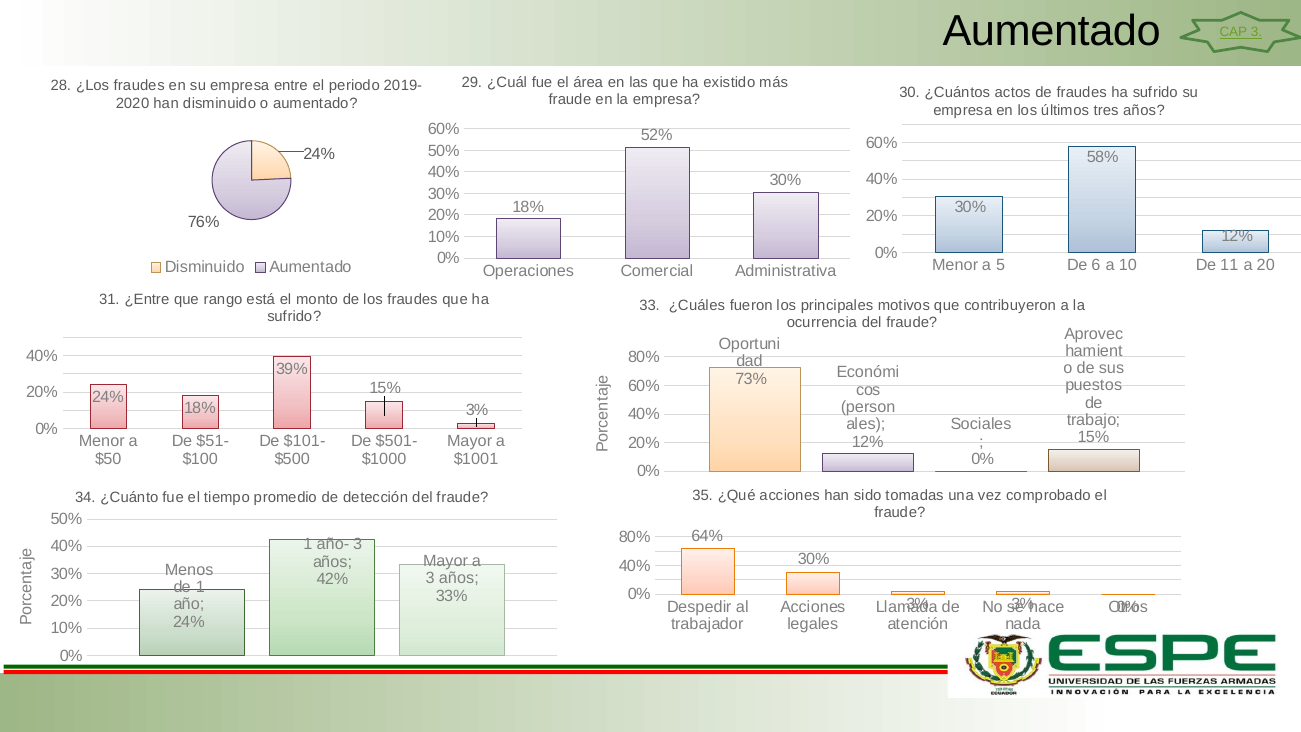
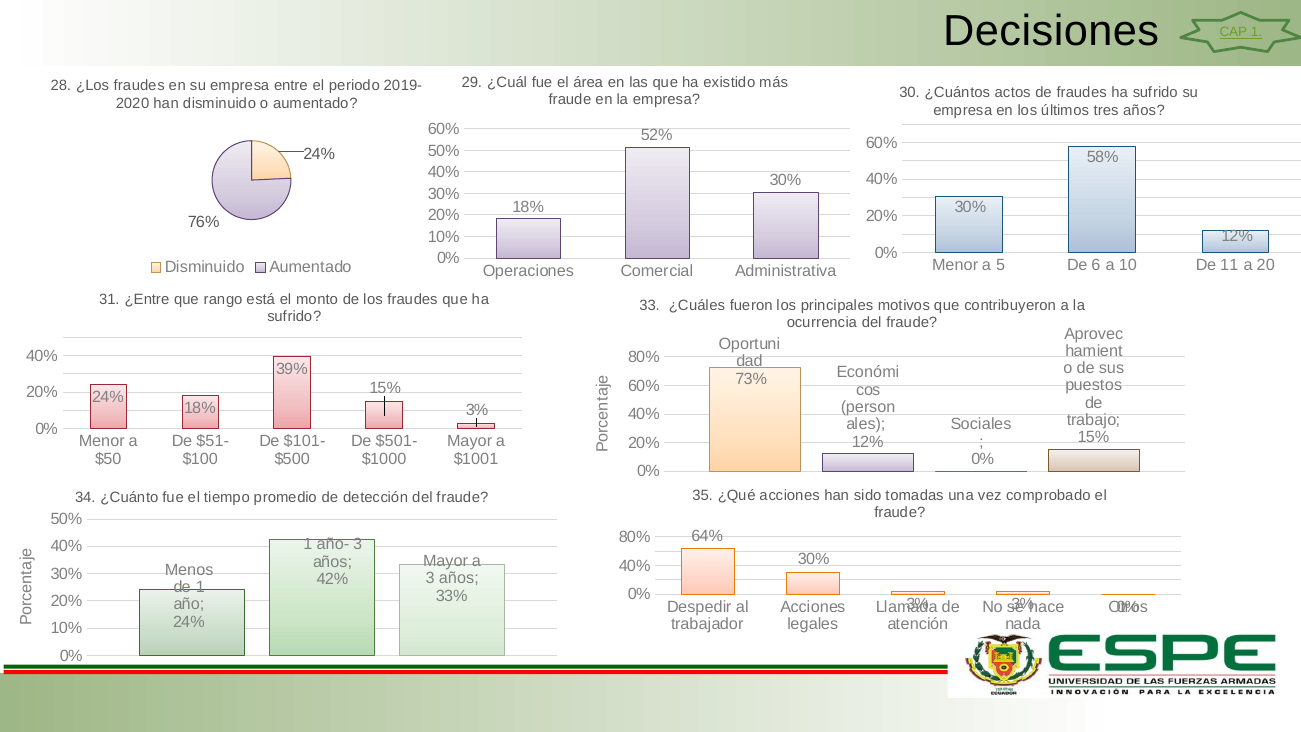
Aumentado at (1052, 31): Aumentado -> Decisiones
CAP 3: 3 -> 1
